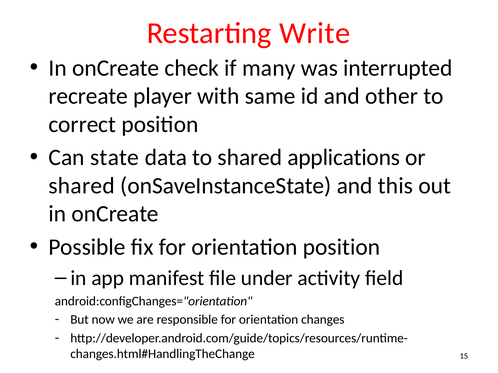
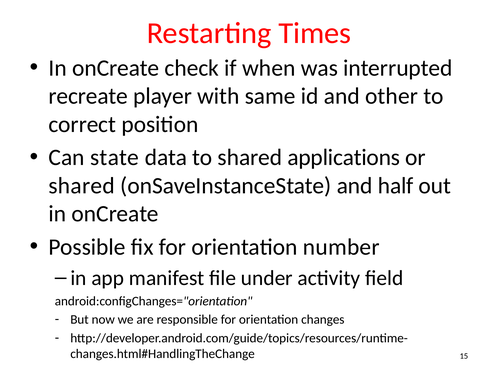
Write: Write -> Times
many: many -> when
this: this -> half
orientation position: position -> number
